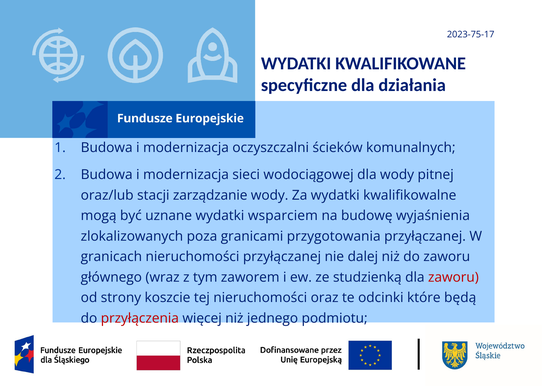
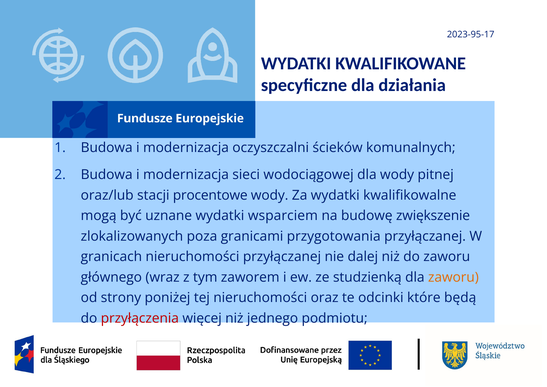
2023-75-17: 2023-75-17 -> 2023-95-17
zarządzanie: zarządzanie -> procentowe
wyjaśnienia: wyjaśnienia -> zwiększenie
zaworu at (453, 277) colour: red -> orange
koszcie: koszcie -> poniżej
